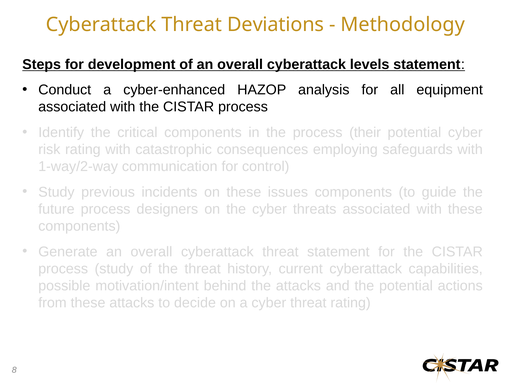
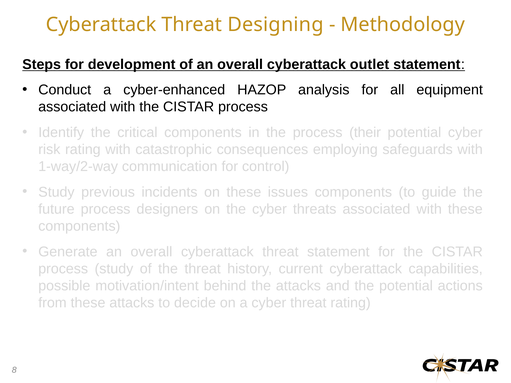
Deviations: Deviations -> Designing
levels: levels -> outlet
